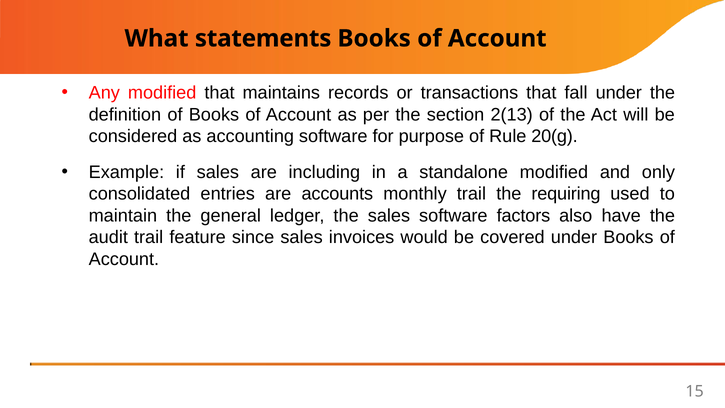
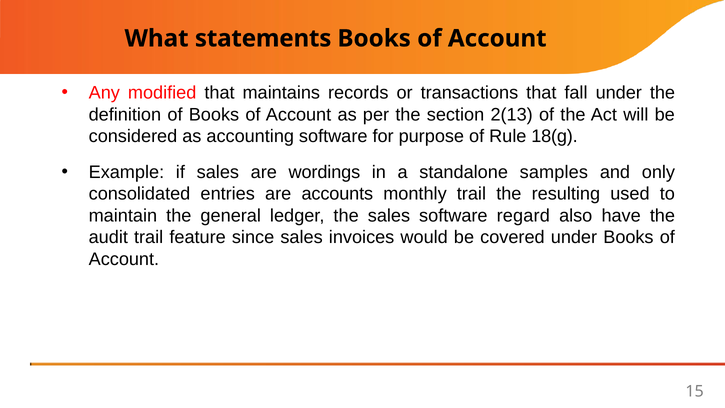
20(g: 20(g -> 18(g
including: including -> wordings
standalone modified: modified -> samples
requiring: requiring -> resulting
factors: factors -> regard
